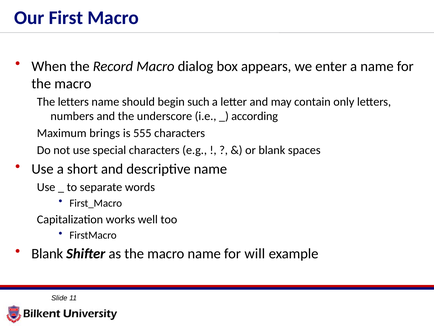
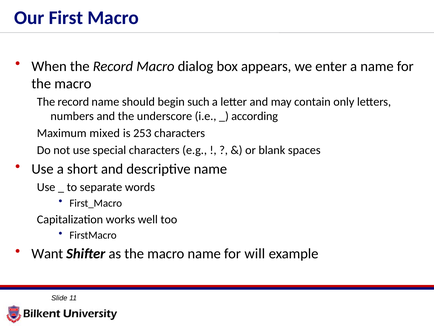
letters at (73, 102): letters -> record
brings: brings -> mixed
555: 555 -> 253
Blank at (47, 253): Blank -> Want
